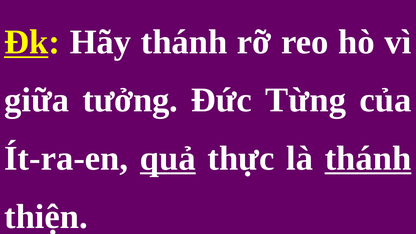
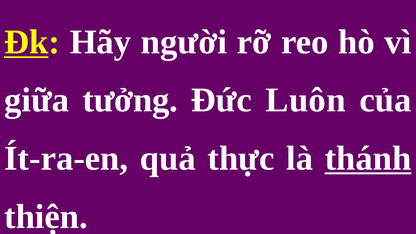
Hãy thánh: thánh -> người
Từng: Từng -> Luôn
quả underline: present -> none
